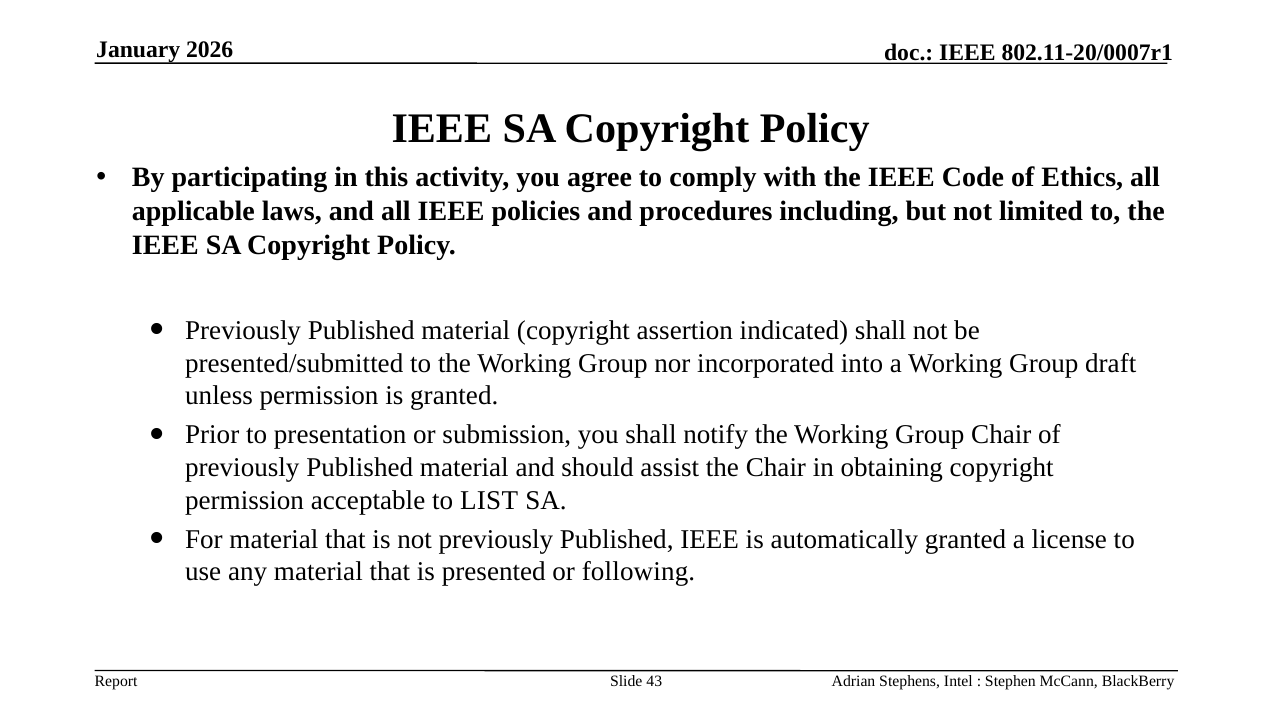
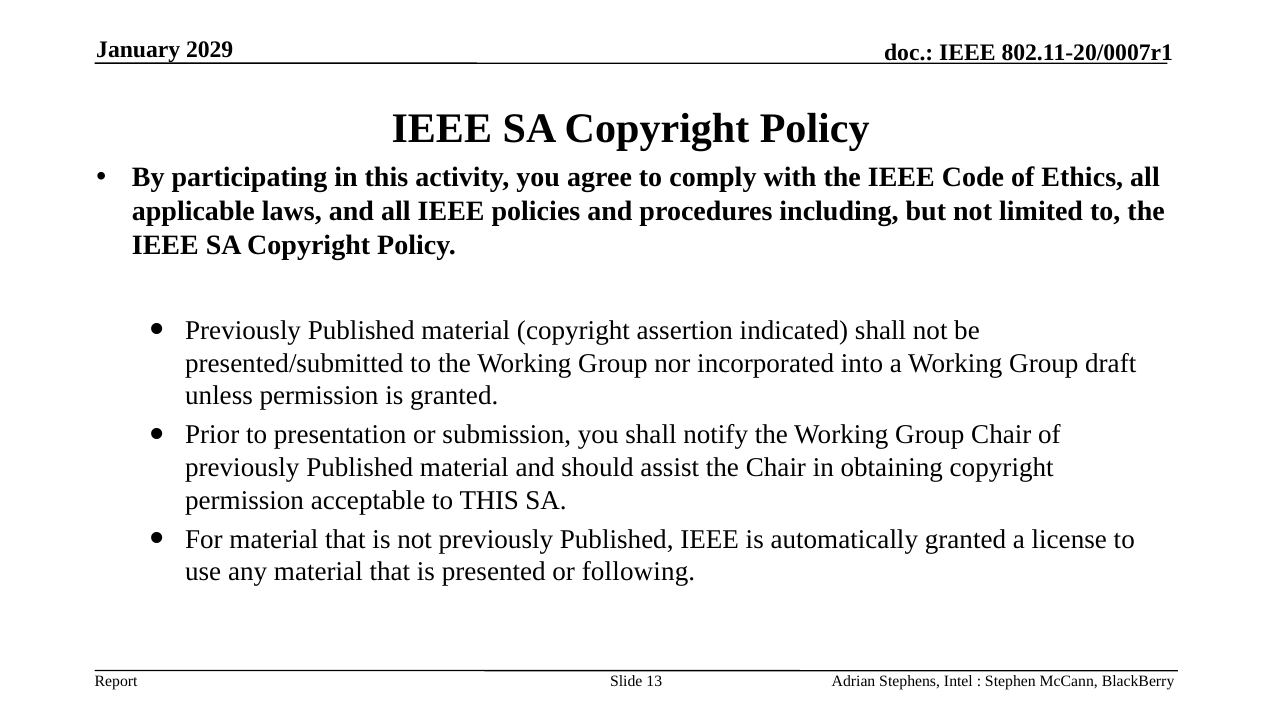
2026: 2026 -> 2029
to LIST: LIST -> THIS
43: 43 -> 13
